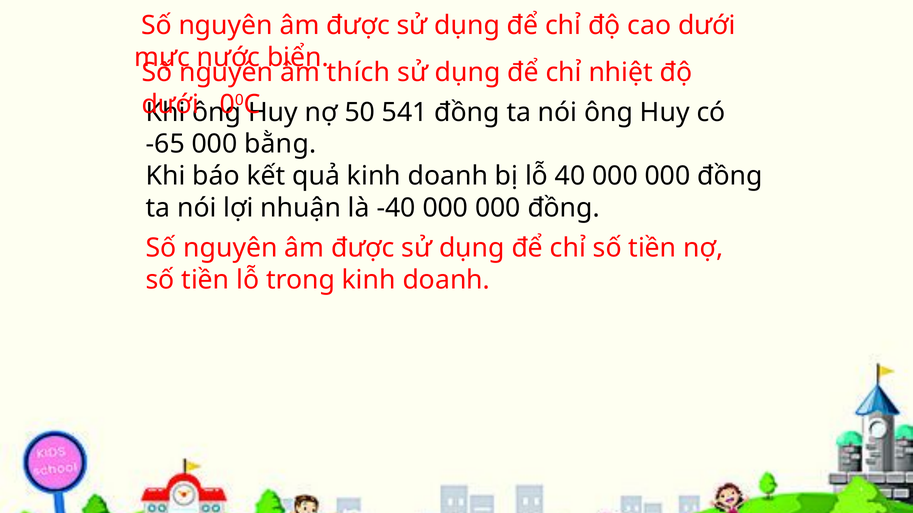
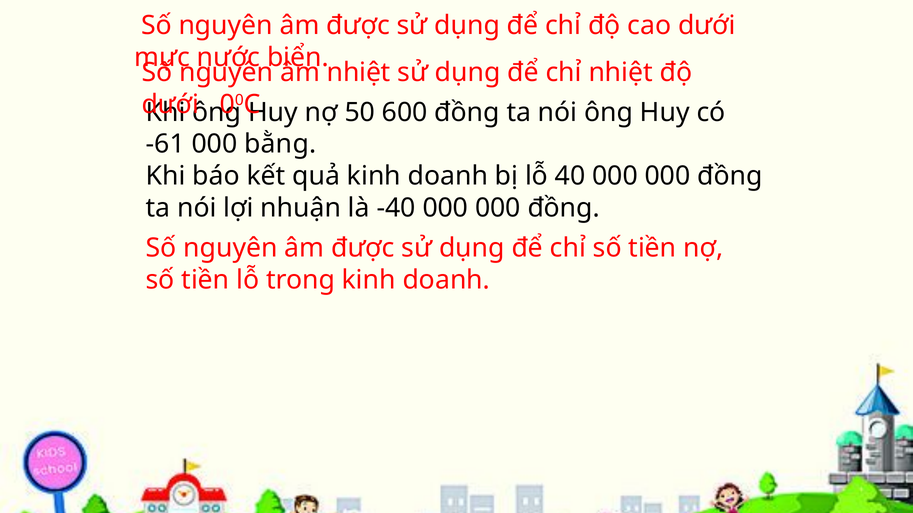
thích at (359, 72): thích -> nhiệt
541: 541 -> 600
-65: -65 -> -61
